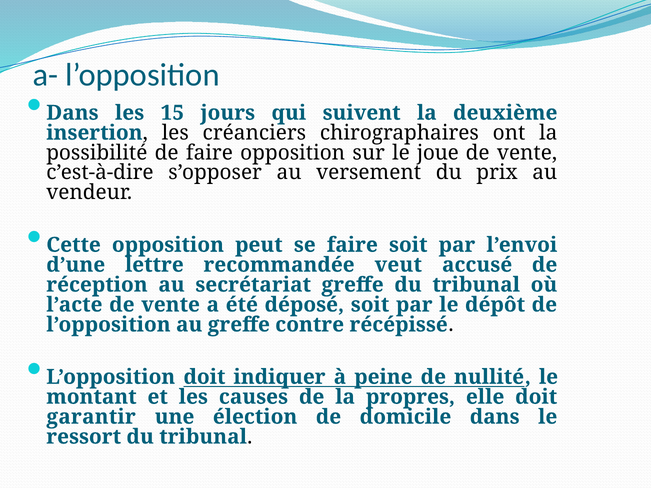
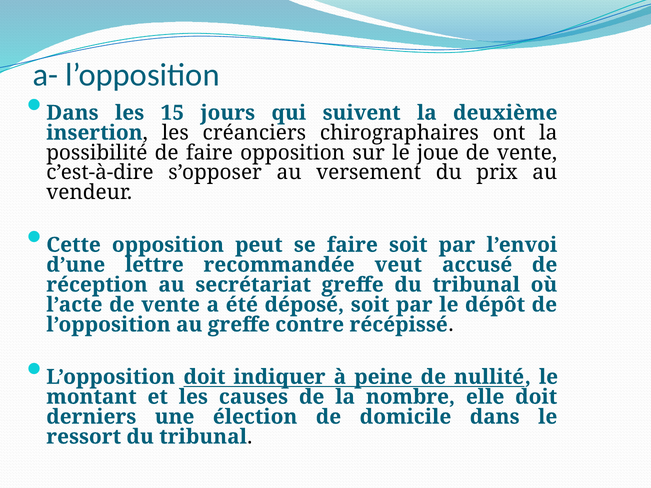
propres: propres -> nombre
garantir: garantir -> derniers
